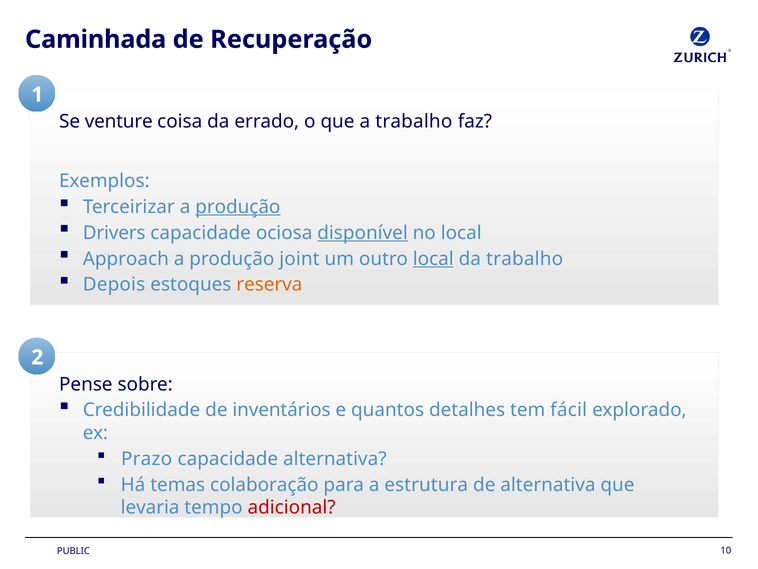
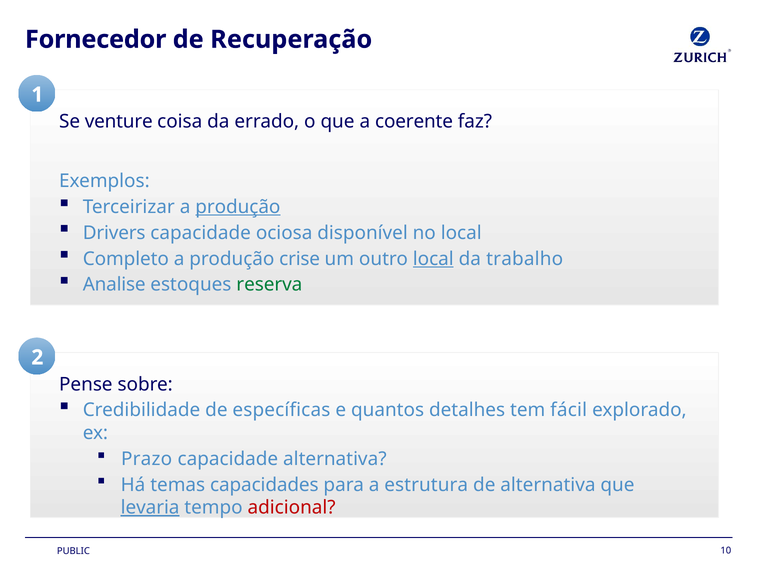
Caminhada: Caminhada -> Fornecedor
a trabalho: trabalho -> coerente
disponível underline: present -> none
Approach: Approach -> Completo
joint: joint -> crise
Depois: Depois -> Analise
reserva colour: orange -> green
inventários: inventários -> específicas
colaboração: colaboração -> capacidades
levaria underline: none -> present
